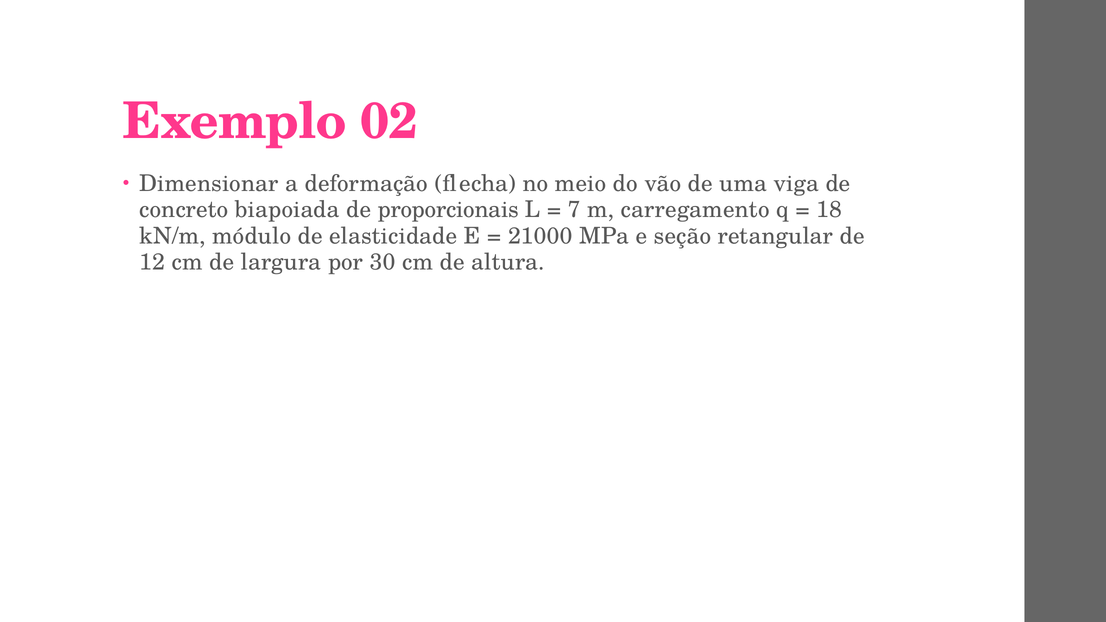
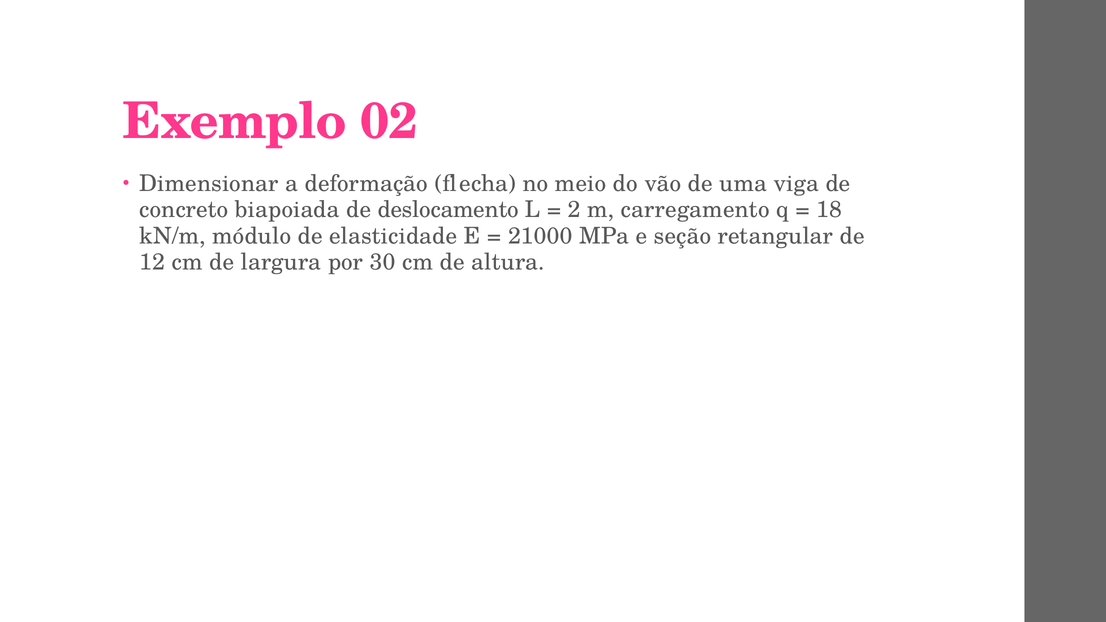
proporcionais: proporcionais -> deslocamento
7: 7 -> 2
